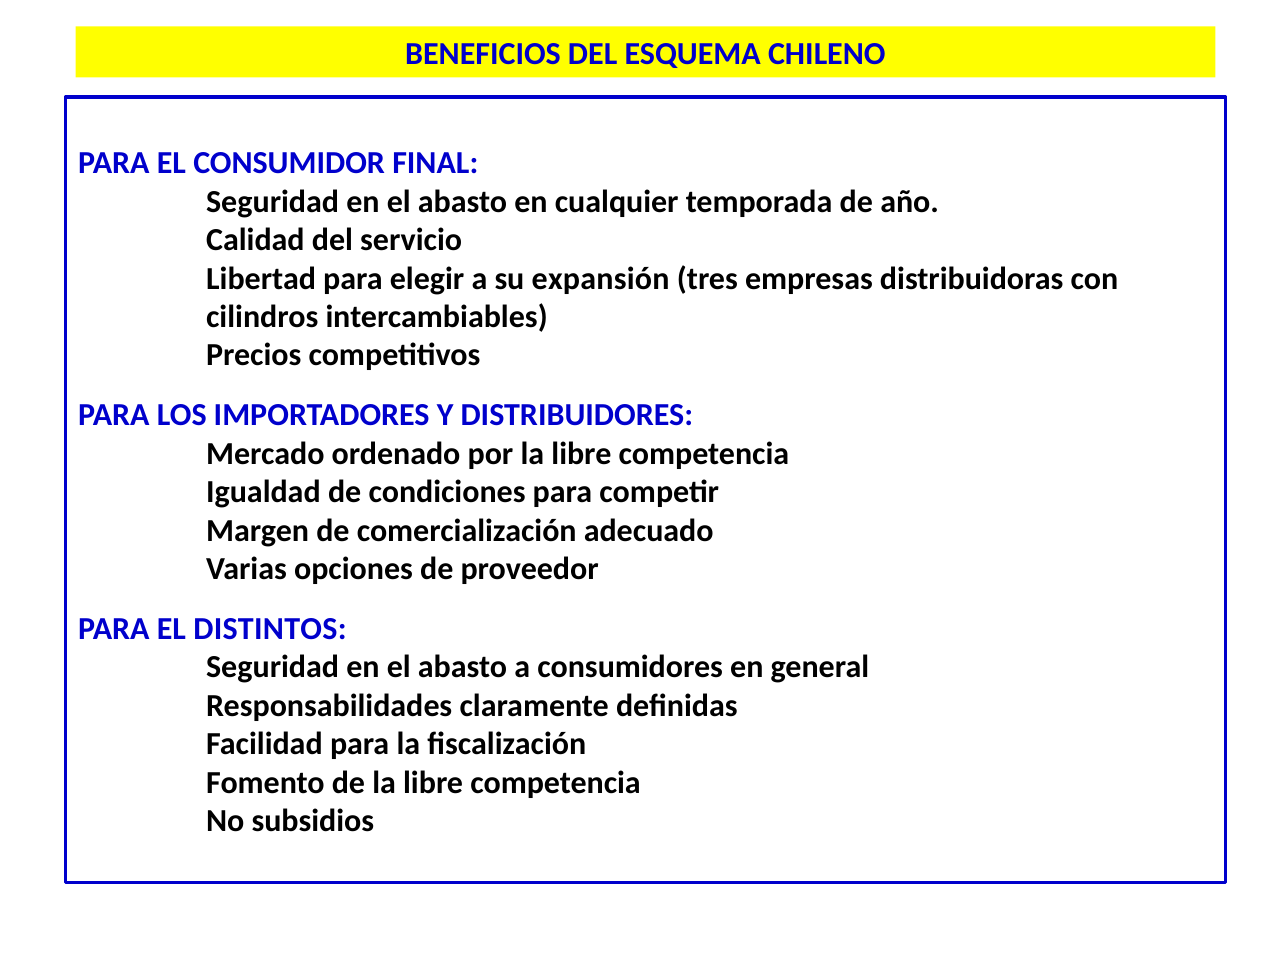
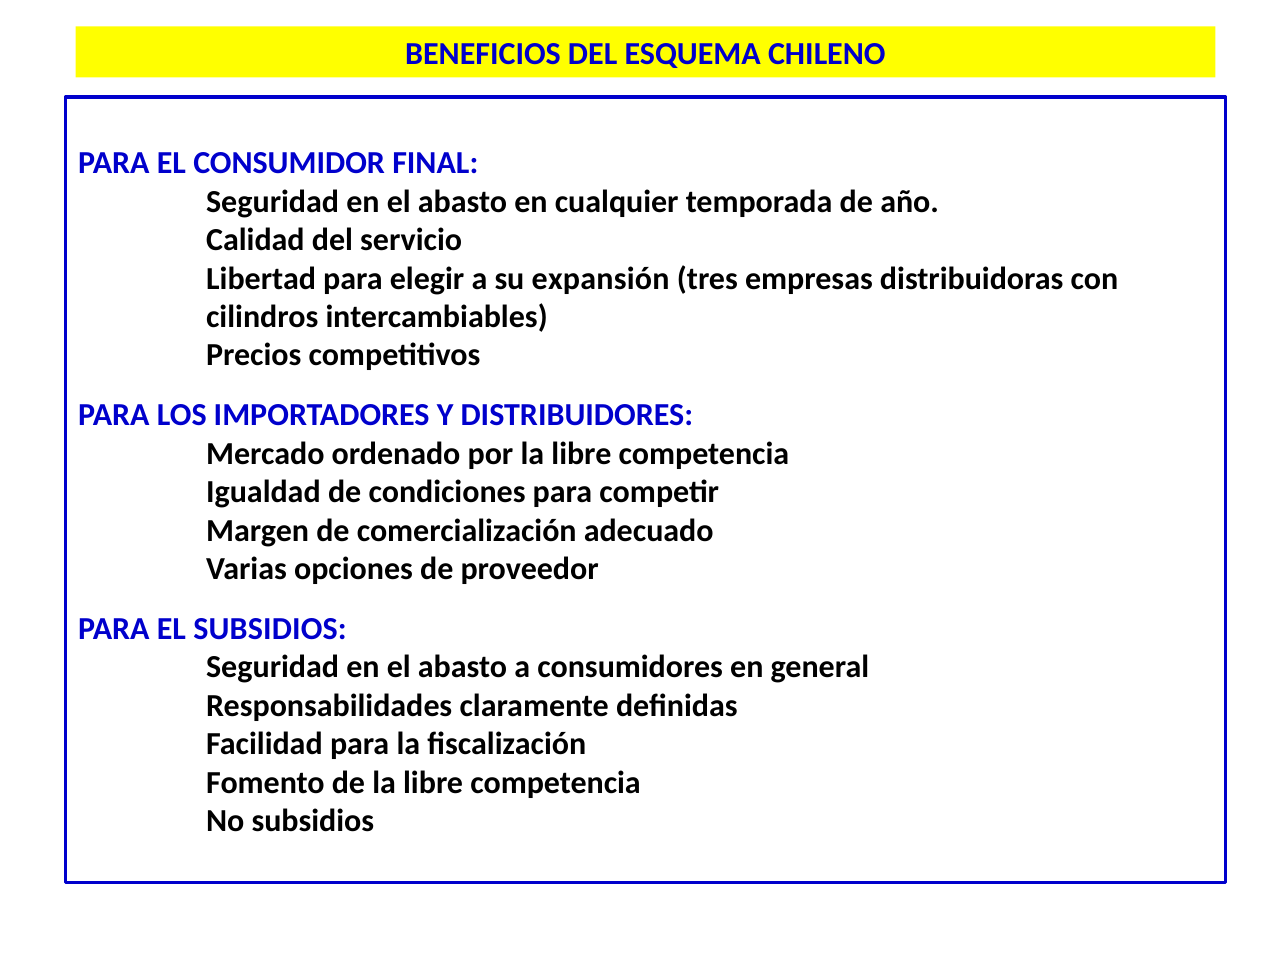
EL DISTINTOS: DISTINTOS -> SUBSIDIOS
